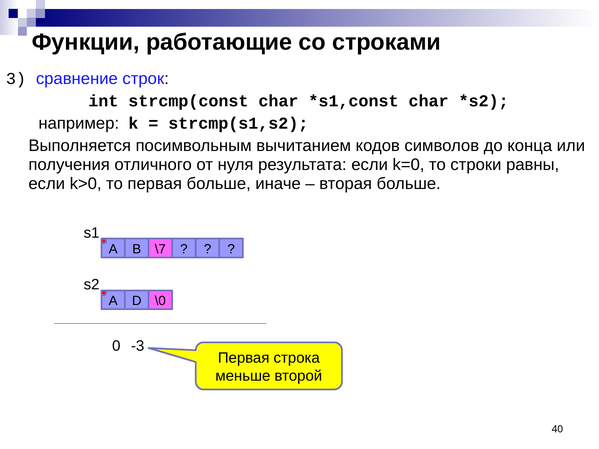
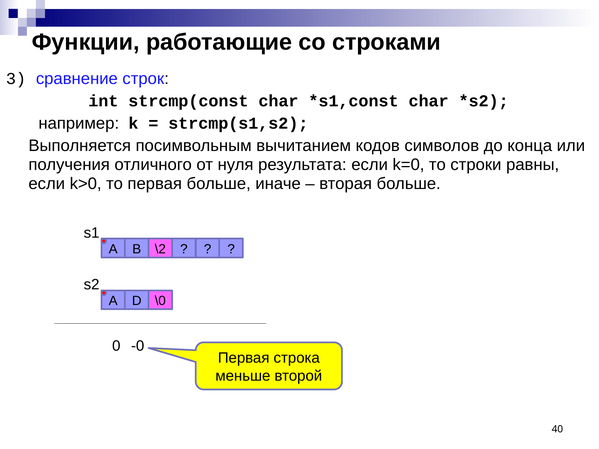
\7: \7 -> \2
-3: -3 -> -0
